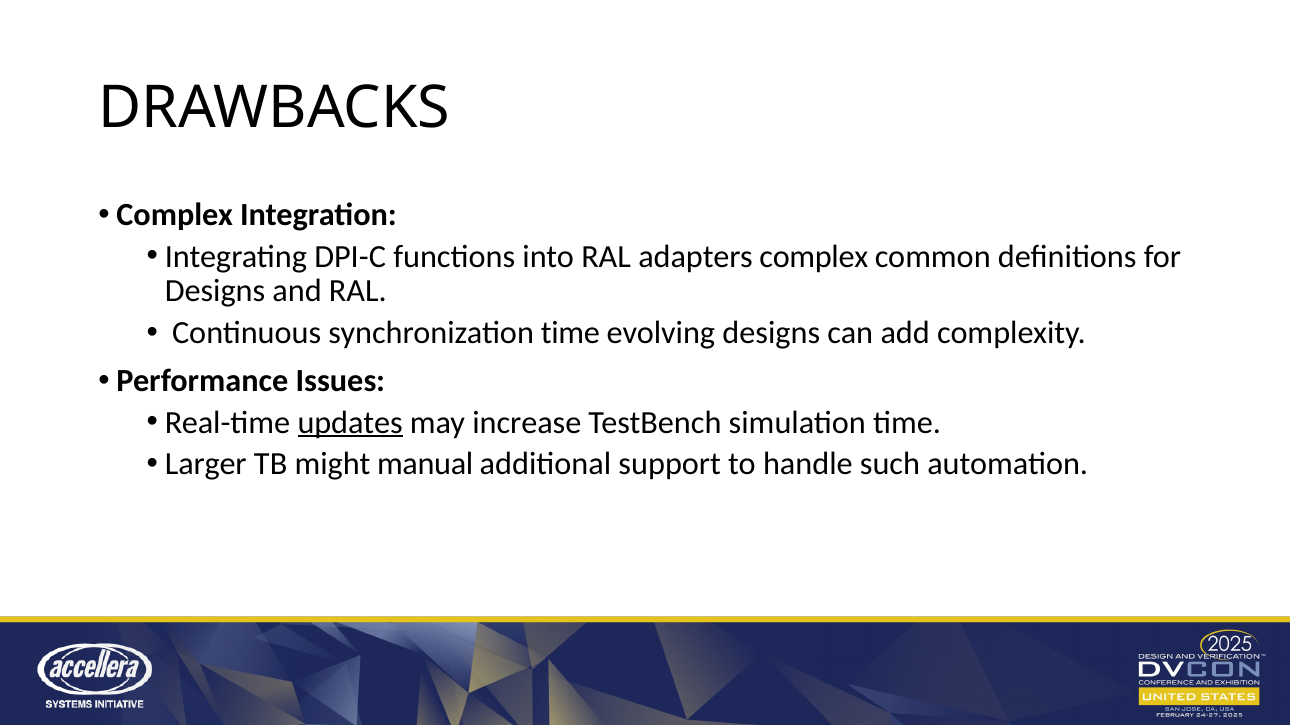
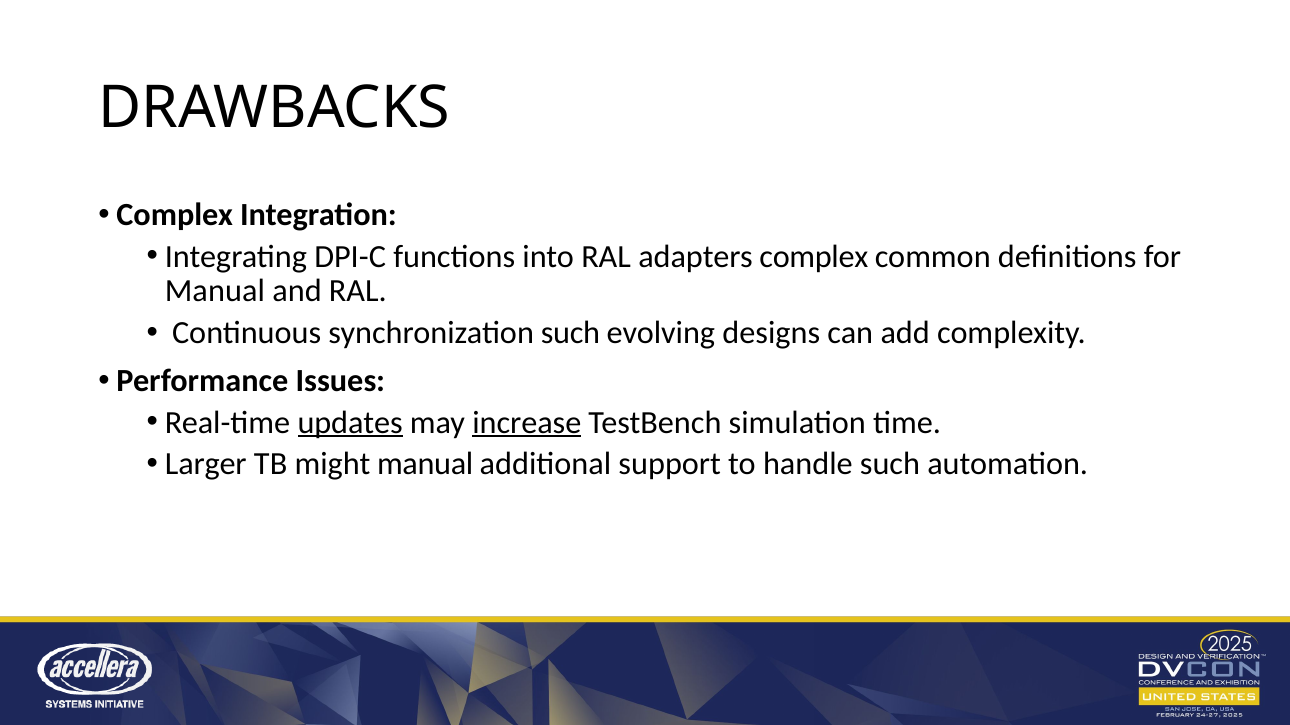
Designs at (215, 292): Designs -> Manual
synchronization time: time -> such
increase underline: none -> present
